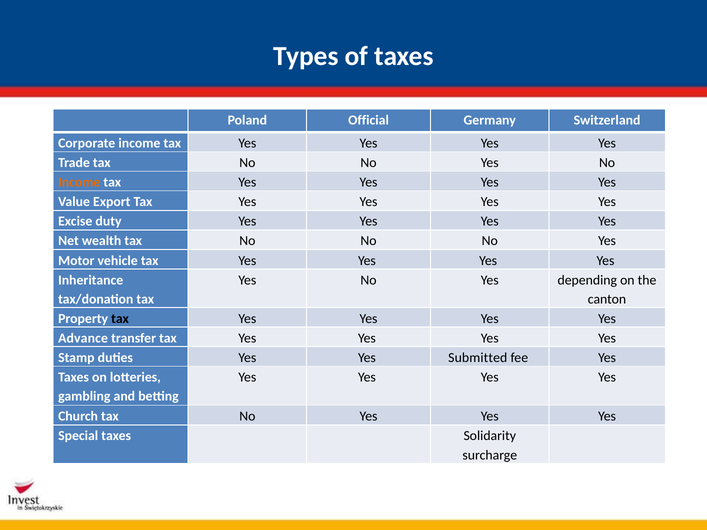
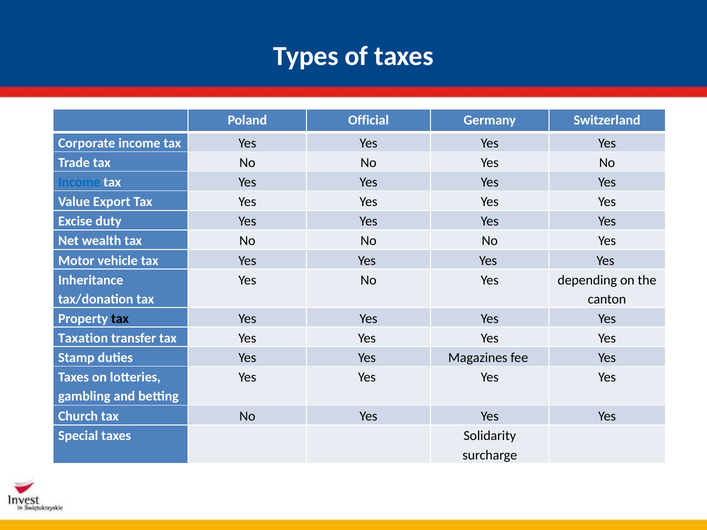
Income at (79, 182) colour: orange -> blue
Advance: Advance -> Taxation
Submitted: Submitted -> Magazines
